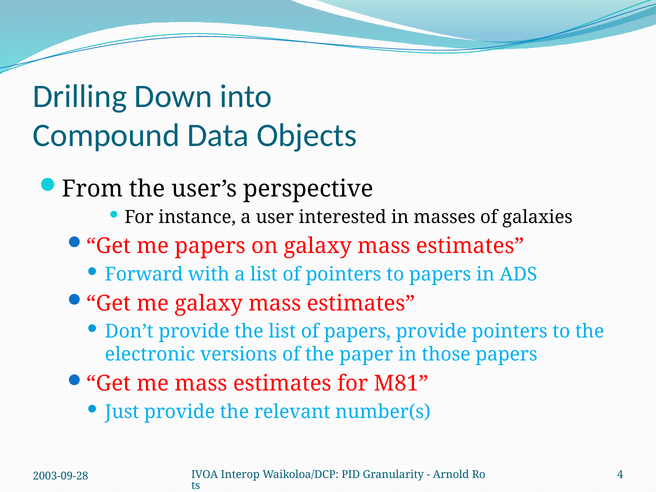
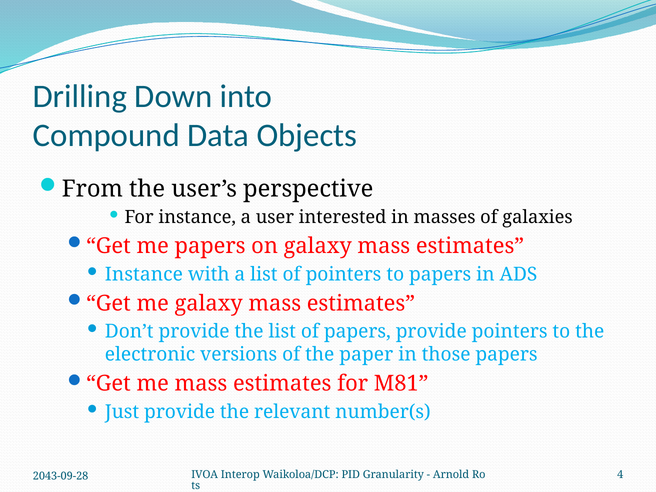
Forward at (144, 274): Forward -> Instance
2003-09-28: 2003-09-28 -> 2043-09-28
